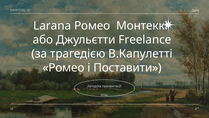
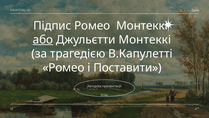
Larana: Larana -> Підпис
або underline: none -> present
Джульєтти Freelance: Freelance -> Монтеккі
